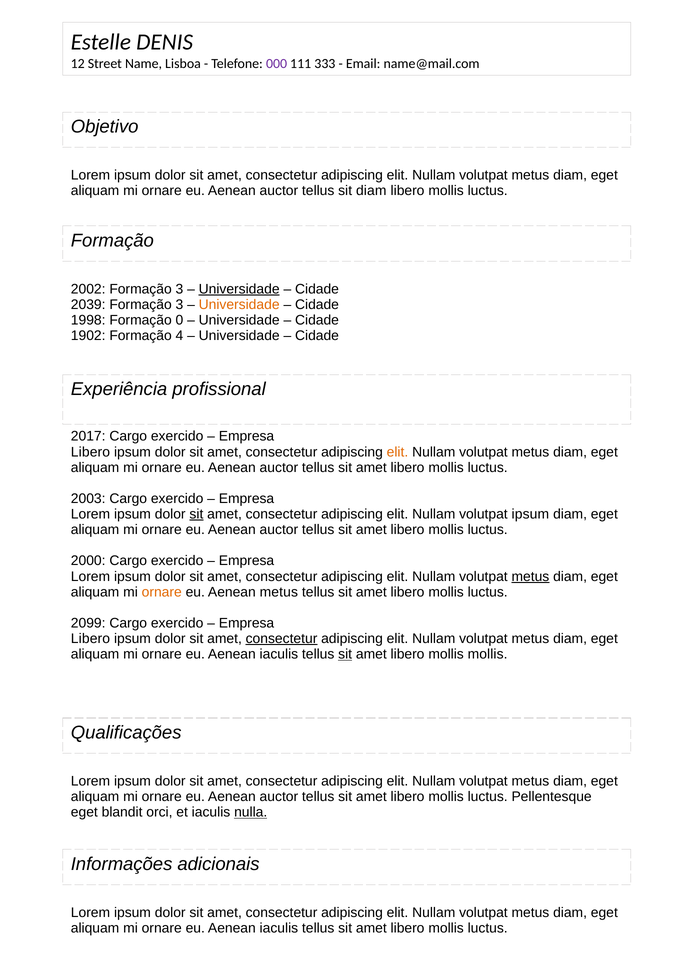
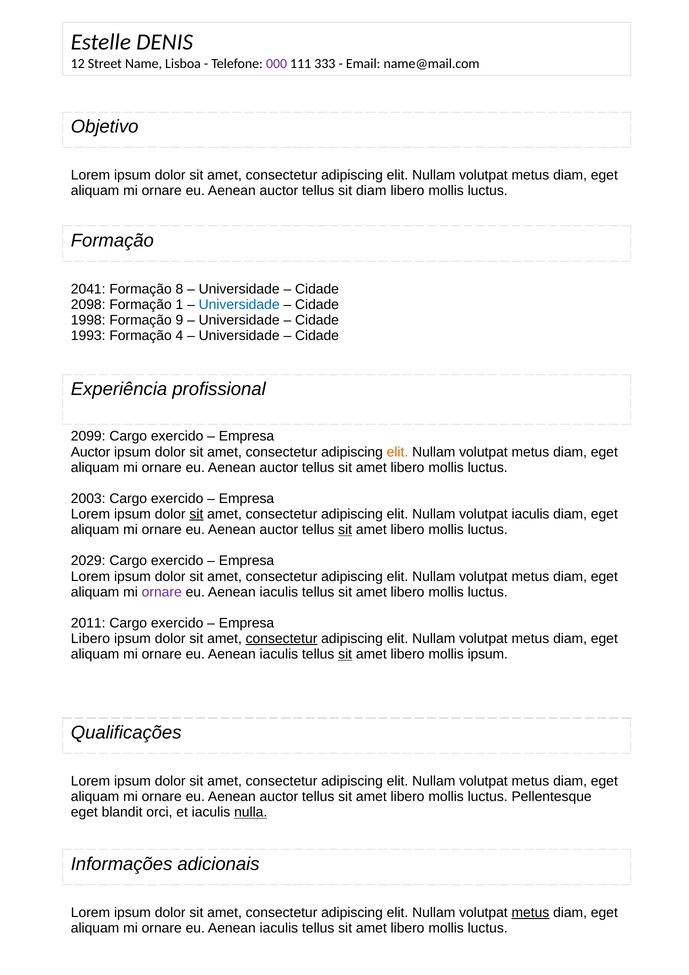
2002: 2002 -> 2041
3 at (179, 289): 3 -> 8
Universidade at (239, 289) underline: present -> none
2039: 2039 -> 2098
3 at (179, 304): 3 -> 1
Universidade at (239, 304) colour: orange -> blue
0: 0 -> 9
1902: 1902 -> 1993
2017: 2017 -> 2099
Libero at (90, 452): Libero -> Auctor
volutpat ipsum: ipsum -> iaculis
sit at (345, 529) underline: none -> present
2000: 2000 -> 2029
metus at (530, 576) underline: present -> none
ornare at (162, 592) colour: orange -> purple
metus at (279, 592): metus -> iaculis
2099: 2099 -> 2011
mollis mollis: mollis -> ipsum
metus at (530, 912) underline: none -> present
